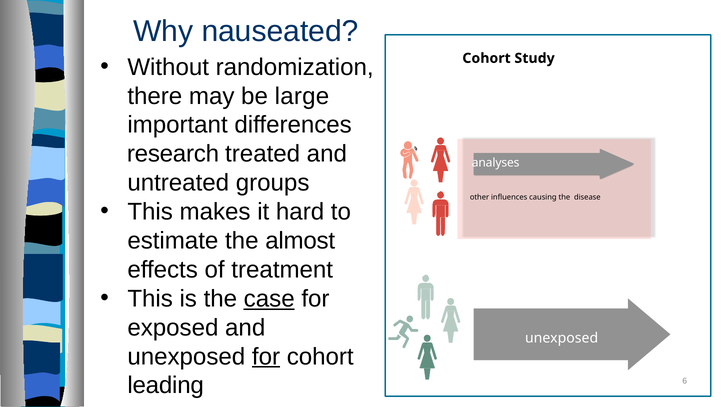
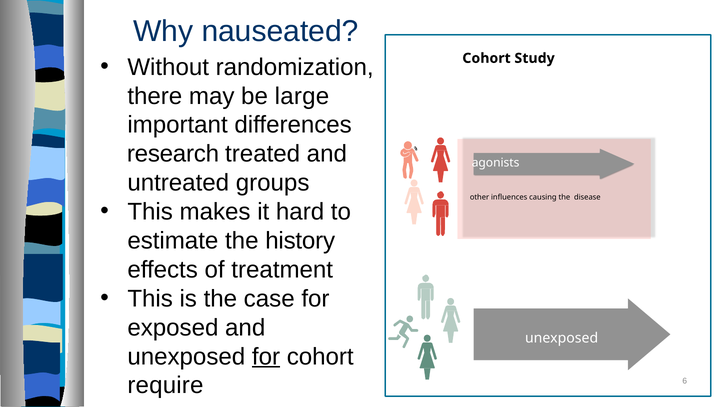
analyses: analyses -> agonists
almost: almost -> history
case underline: present -> none
leading: leading -> require
